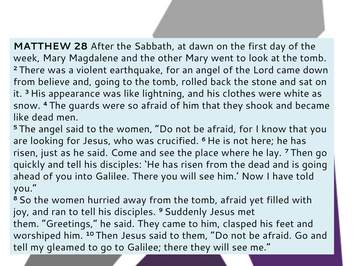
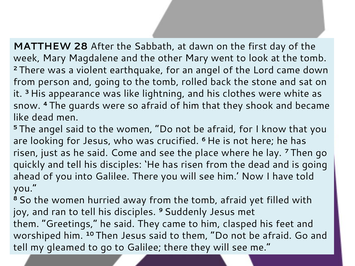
believe: believe -> person
